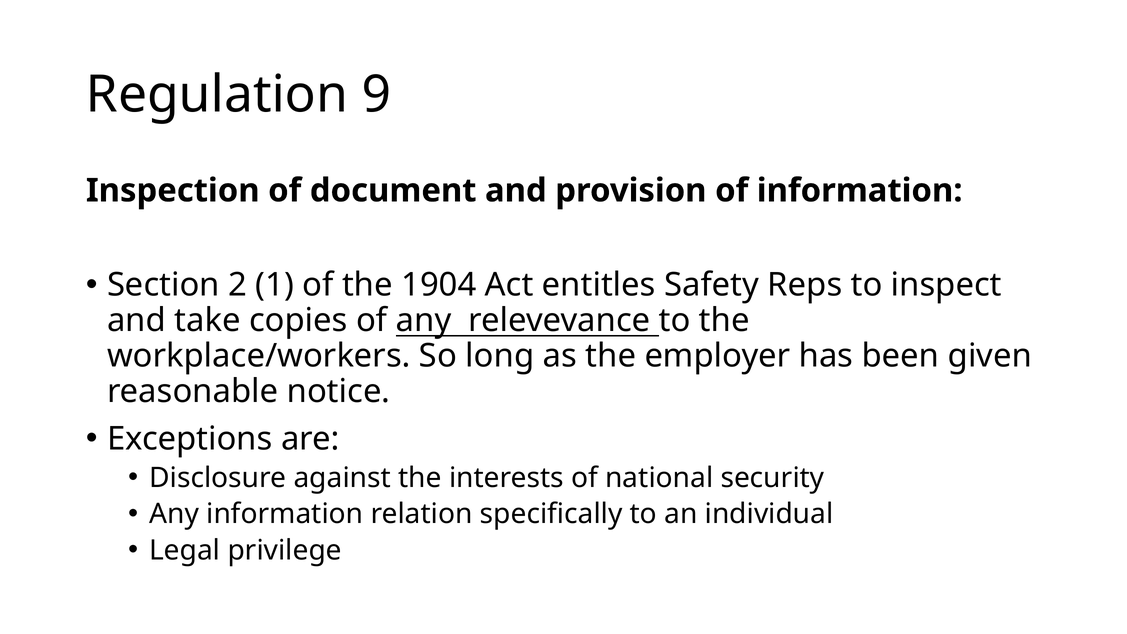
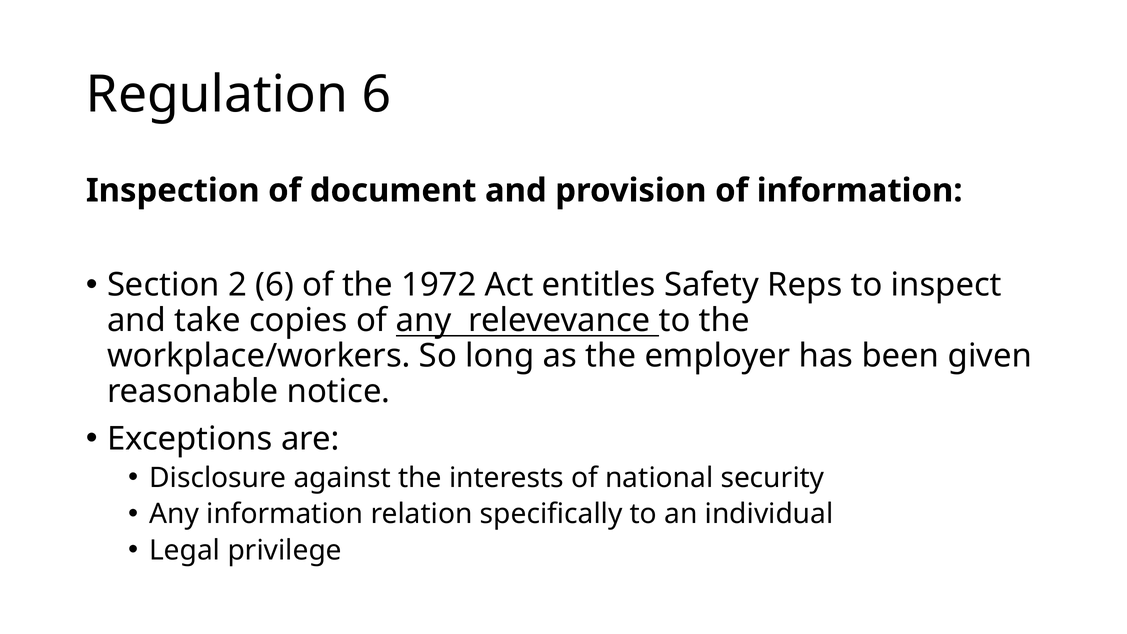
Regulation 9: 9 -> 6
2 1: 1 -> 6
1904: 1904 -> 1972
